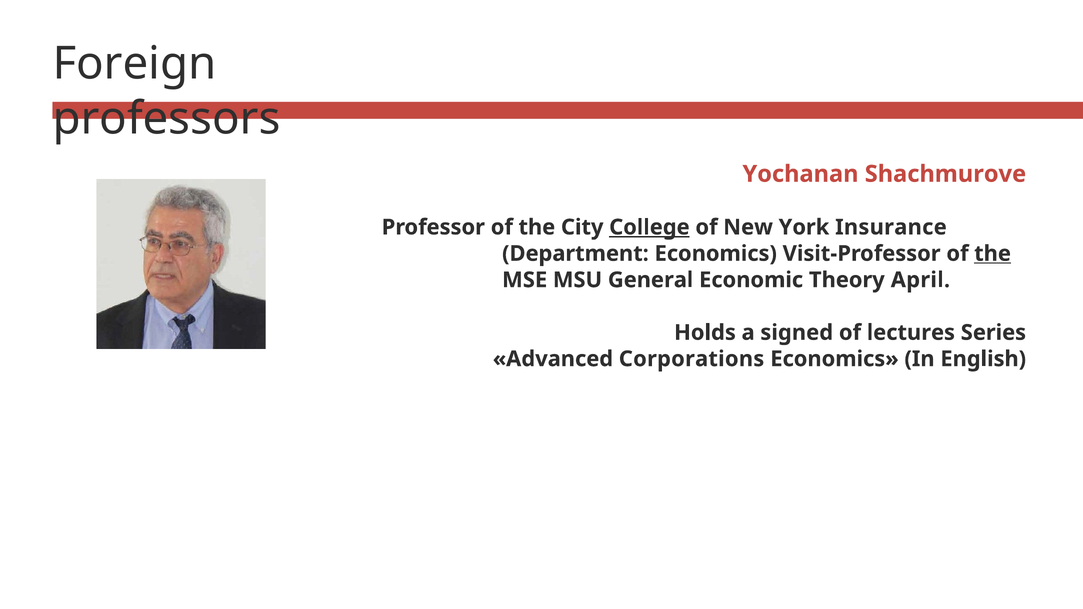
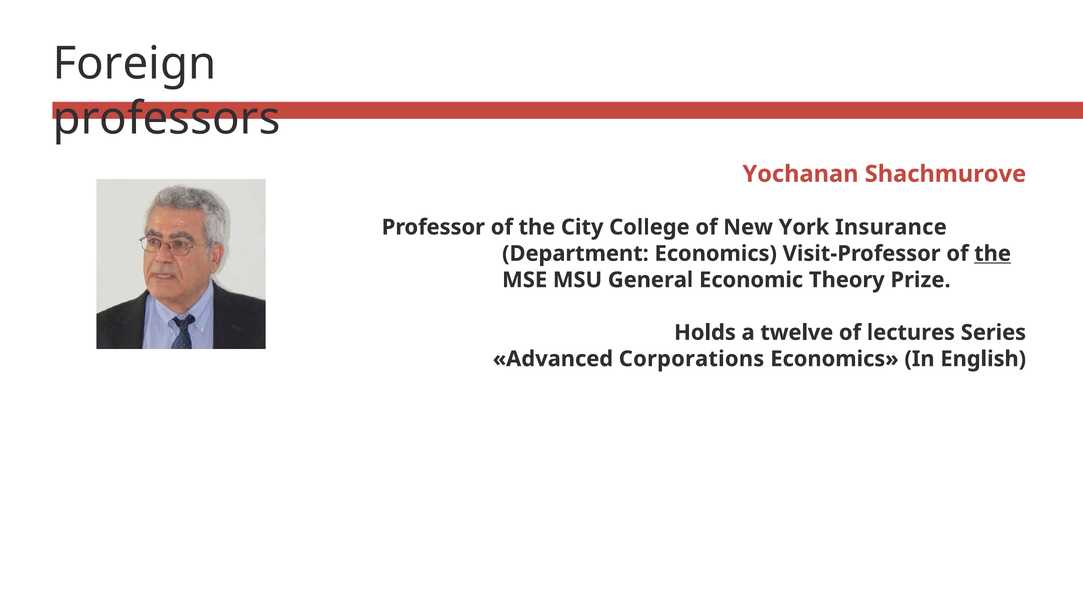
College underline: present -> none
April: April -> Prize
signed: signed -> twelve
